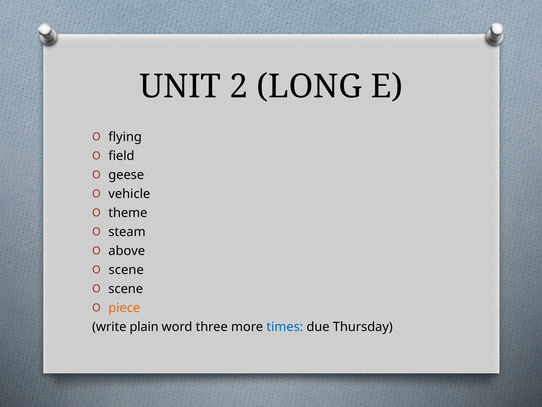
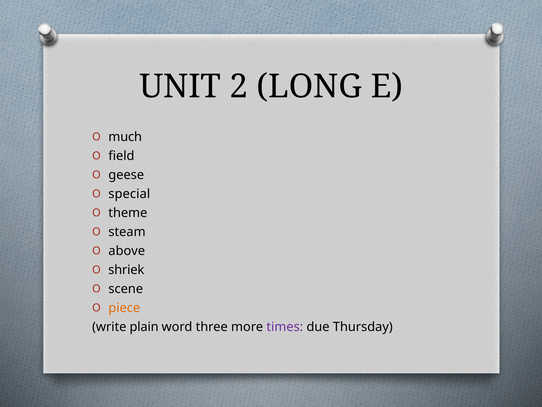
flying: flying -> much
vehicle: vehicle -> special
scene at (126, 270): scene -> shriek
times colour: blue -> purple
